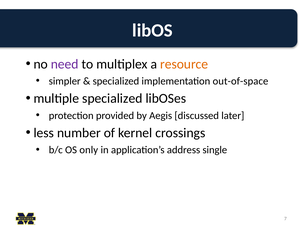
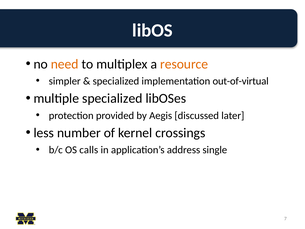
need colour: purple -> orange
out-of-space: out-of-space -> out-of-virtual
only: only -> calls
